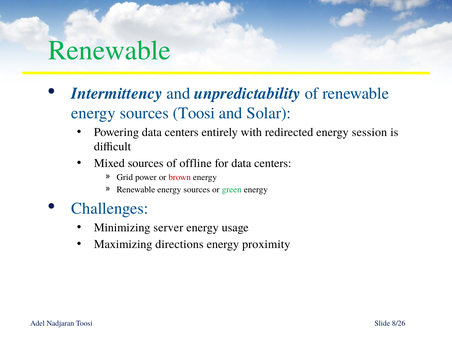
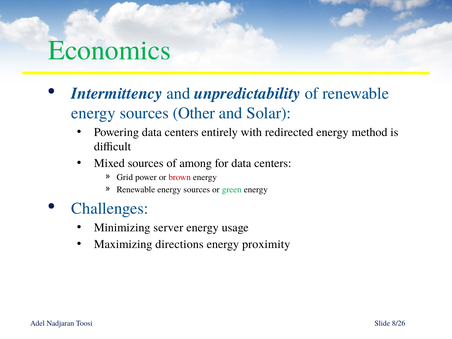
Renewable at (110, 50): Renewable -> Economics
sources Toosi: Toosi -> Other
session: session -> method
offline: offline -> among
